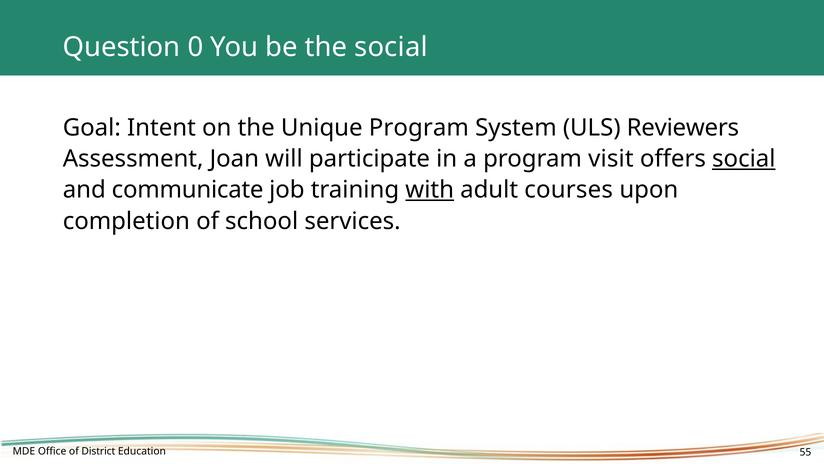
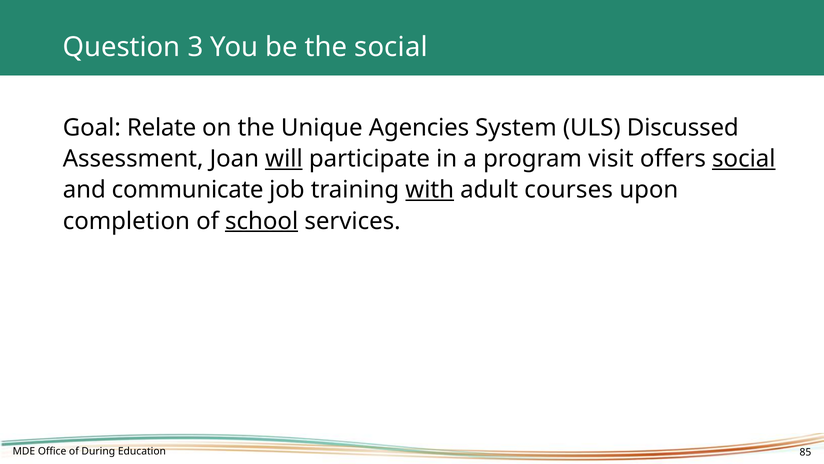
0: 0 -> 3
Intent: Intent -> Relate
Unique Program: Program -> Agencies
Reviewers: Reviewers -> Discussed
will underline: none -> present
school underline: none -> present
District: District -> During
55: 55 -> 85
